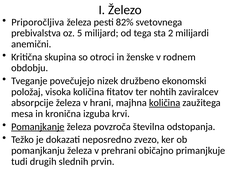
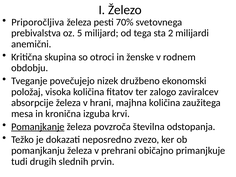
82%: 82% -> 70%
nohtih: nohtih -> zalogo
količina at (165, 103) underline: present -> none
